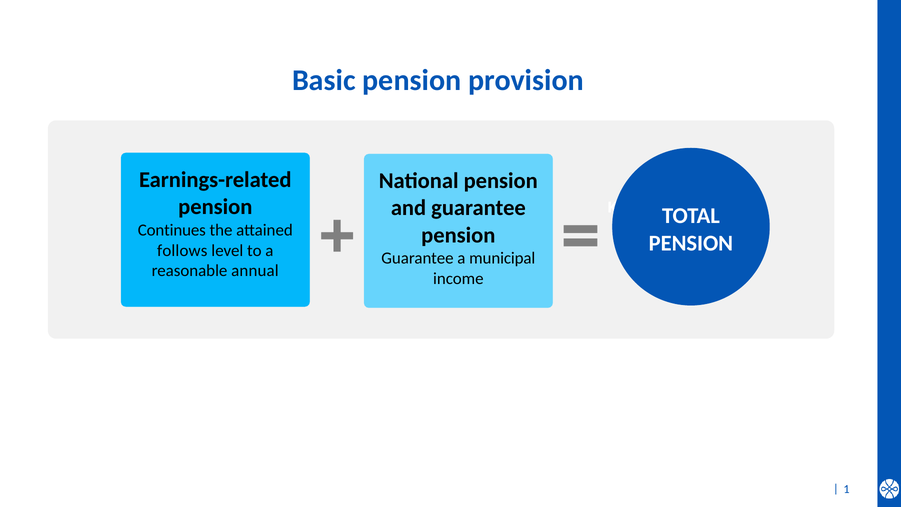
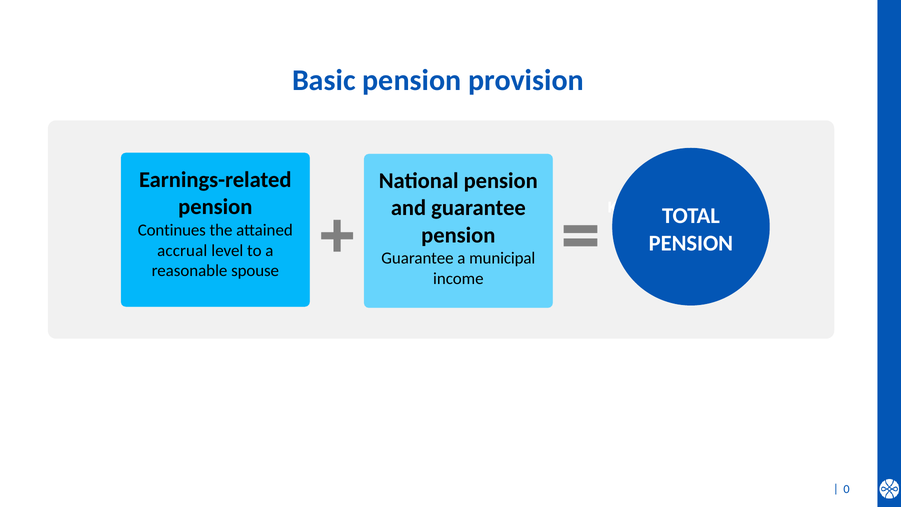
follows: follows -> accrual
annual: annual -> spouse
1: 1 -> 0
